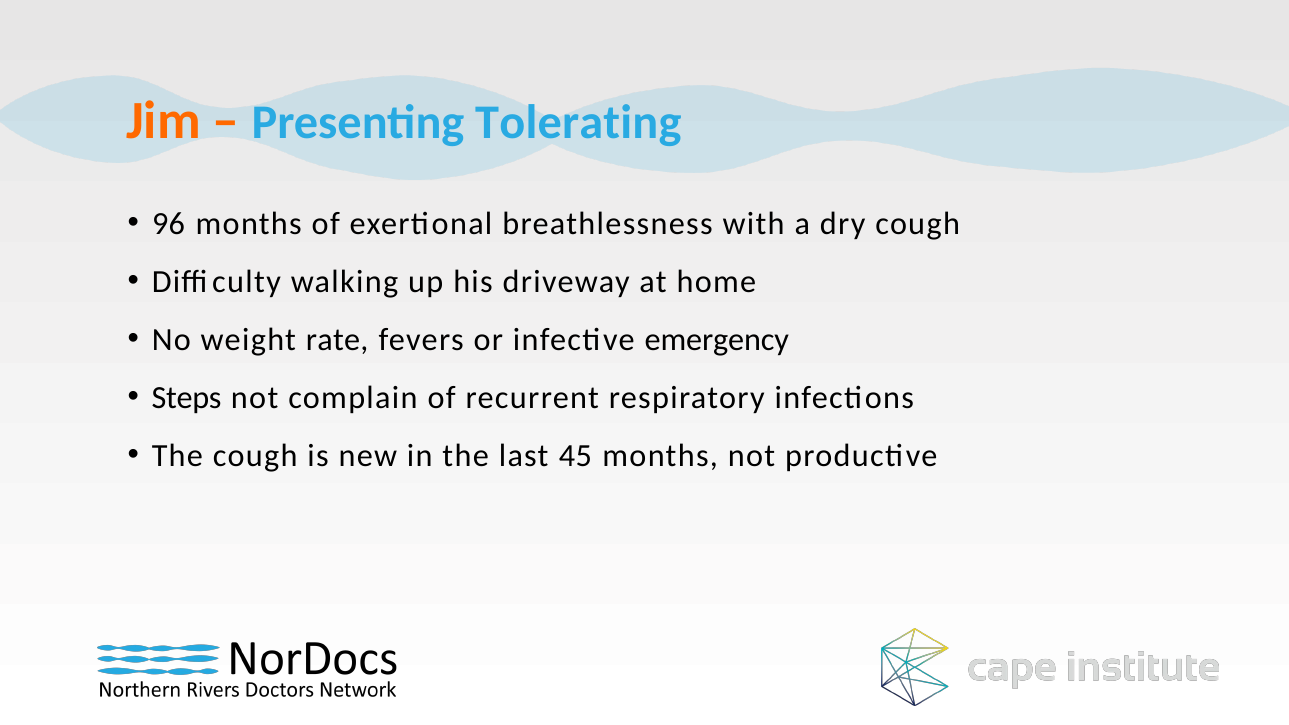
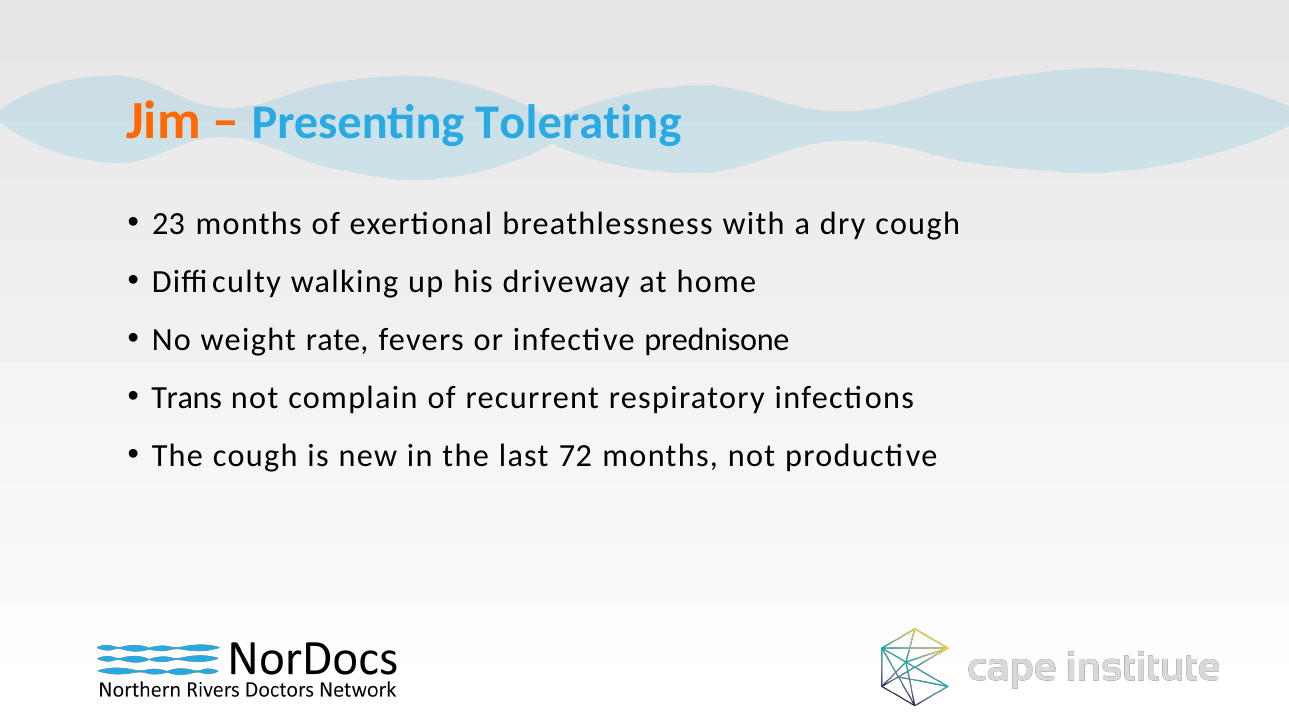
96: 96 -> 23
emergency: emergency -> prednisone
Steps: Steps -> Trans
45: 45 -> 72
